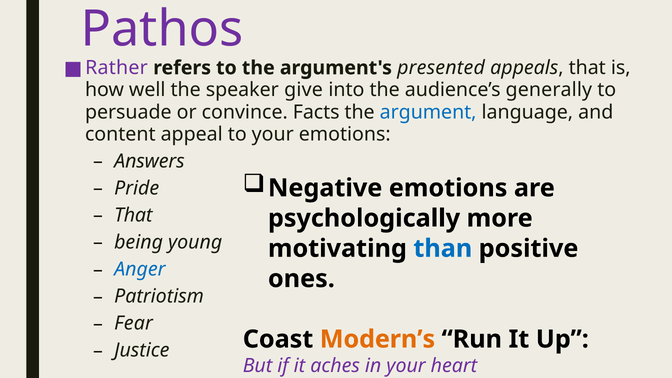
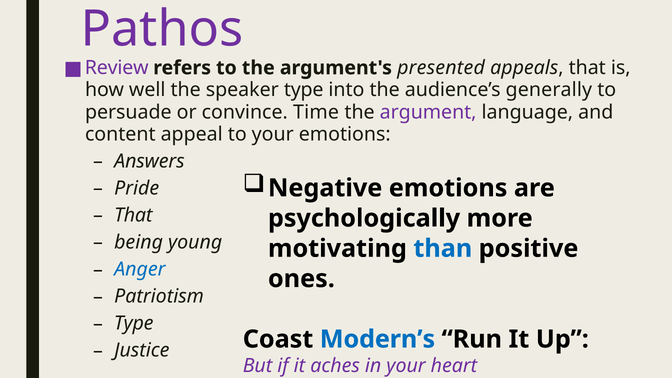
Rather: Rather -> Review
speaker give: give -> type
Facts: Facts -> Time
argument colour: blue -> purple
Fear at (134, 323): Fear -> Type
Modern’s colour: orange -> blue
